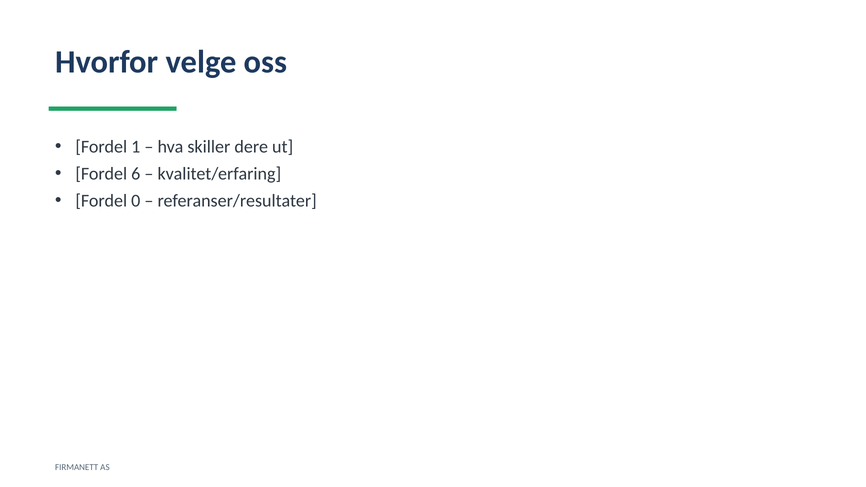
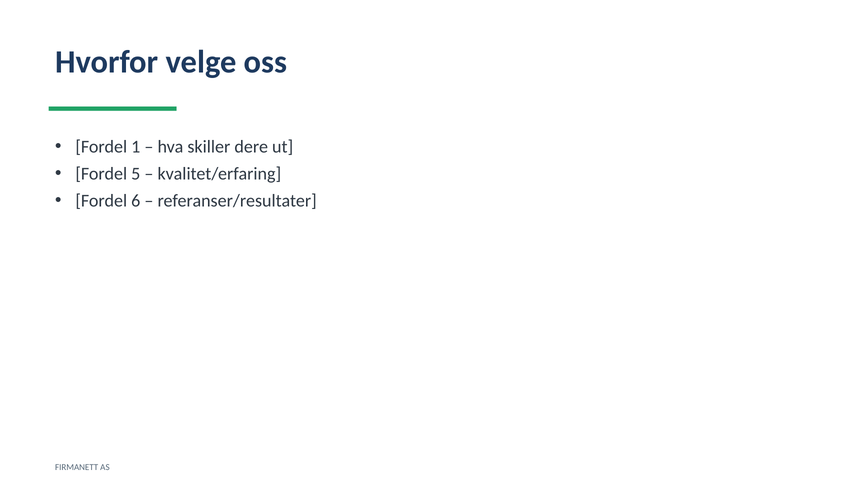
6: 6 -> 5
0: 0 -> 6
